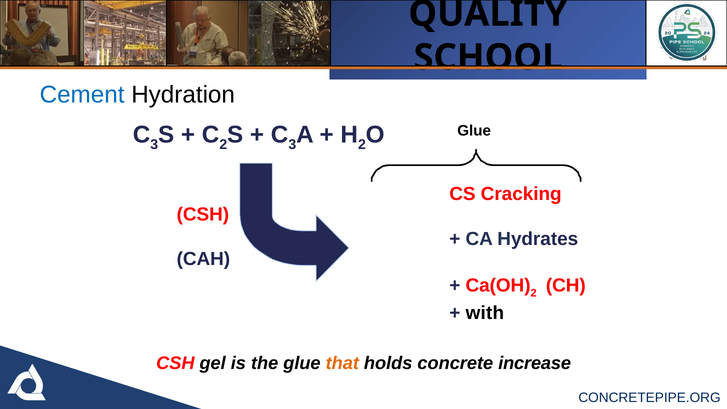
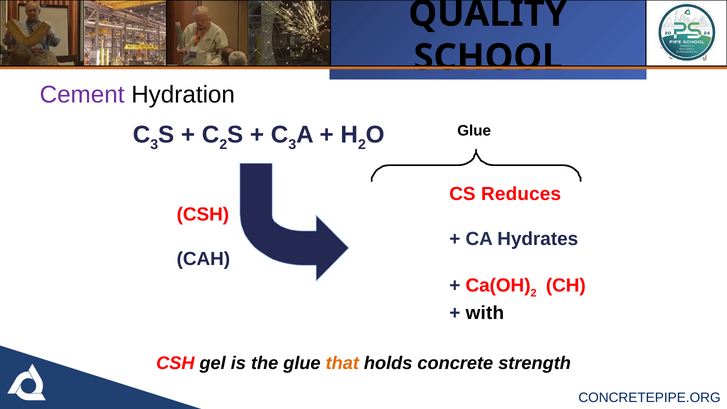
Cement colour: blue -> purple
Cracking: Cracking -> Reduces
increase: increase -> strength
